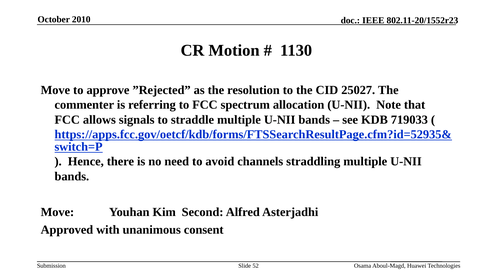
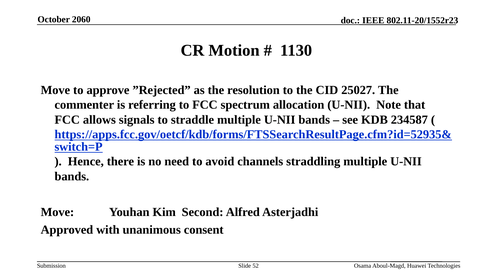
2010: 2010 -> 2060
719033: 719033 -> 234587
